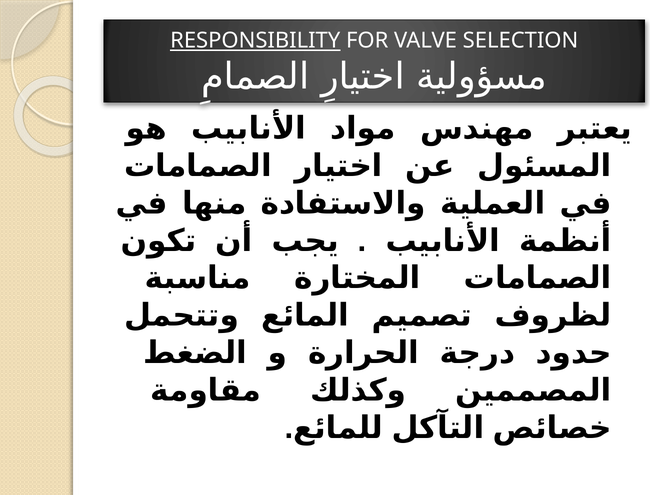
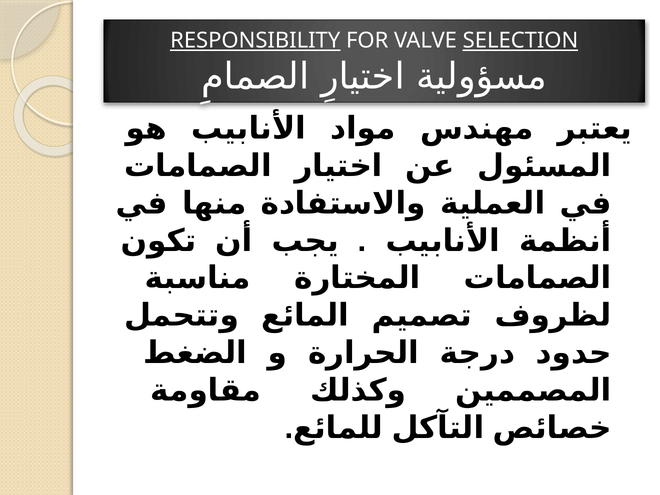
SELECTION underline: none -> present
